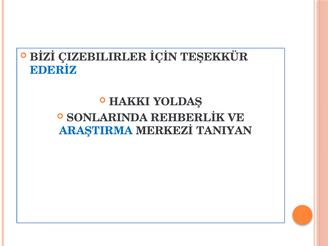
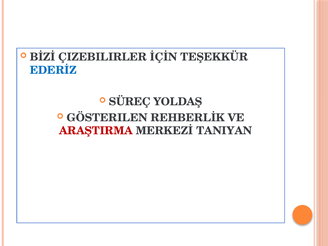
HAKKI: HAKKI -> SÜREÇ
SONLARINDA: SONLARINDA -> GÖSTERILEN
ARAŞTIRMA colour: blue -> red
